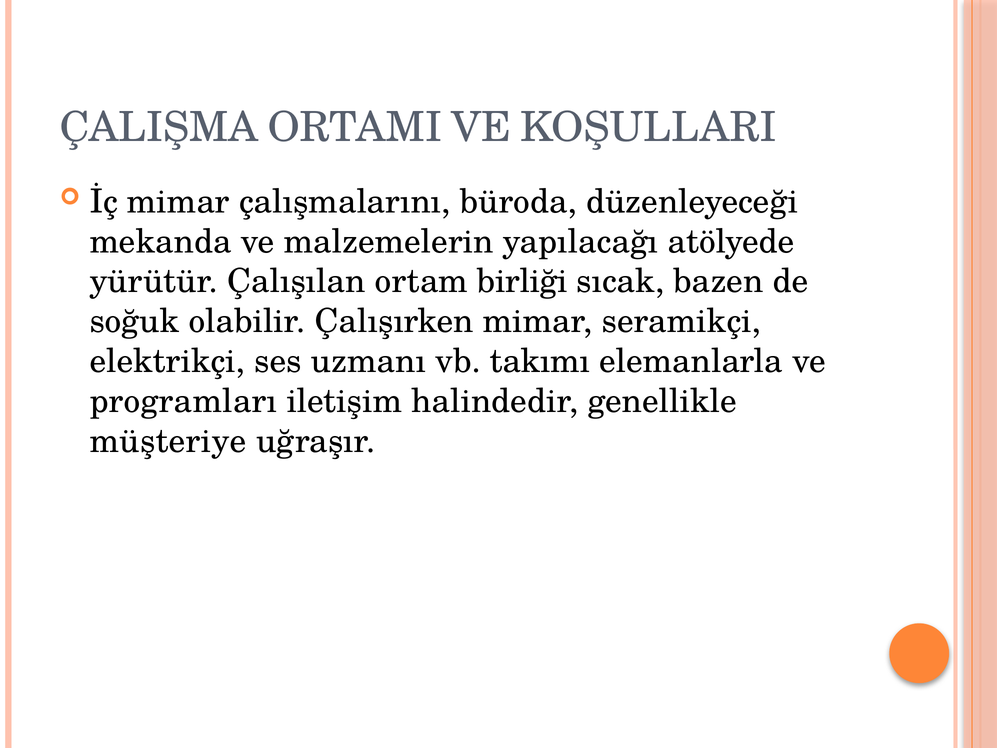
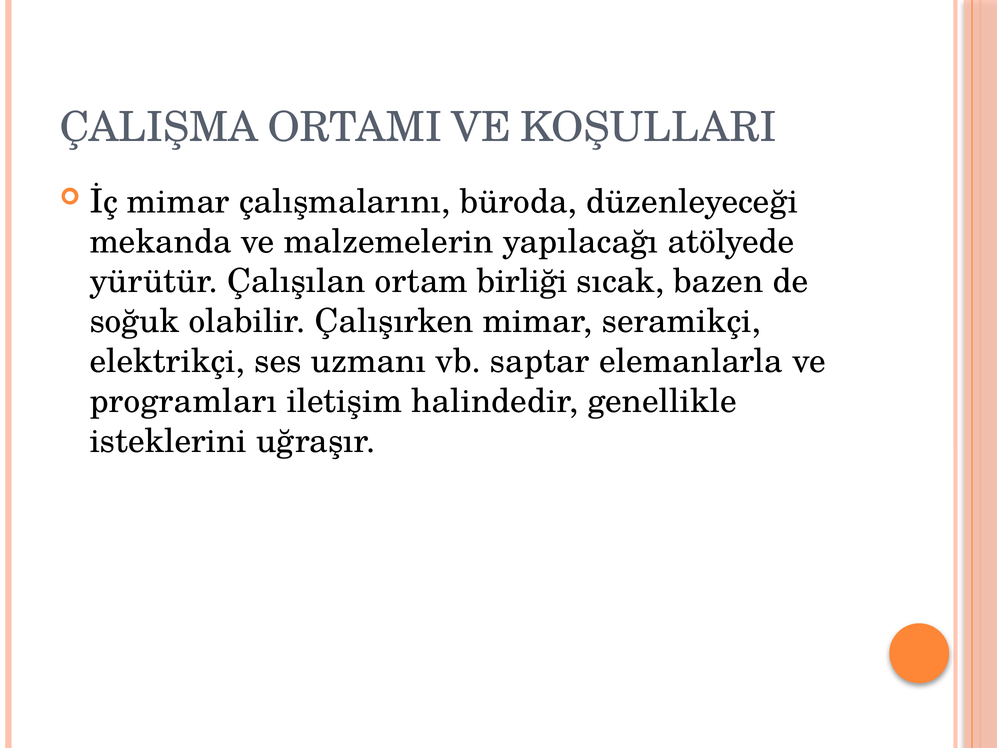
takımı: takımı -> saptar
müşteriye: müşteriye -> isteklerini
